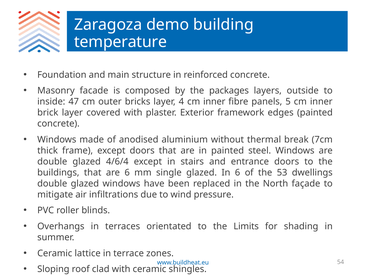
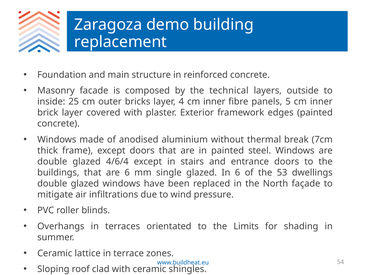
temperature: temperature -> replacement
packages: packages -> technical
47: 47 -> 25
